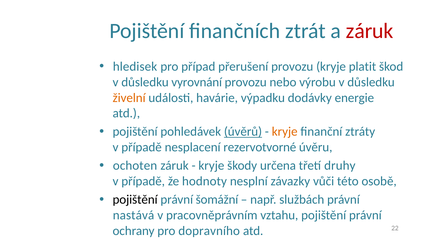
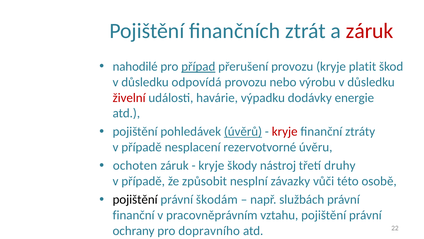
hledisek: hledisek -> nahodilé
případ underline: none -> present
vyrovnání: vyrovnání -> odpovídá
živelní colour: orange -> red
kryje at (285, 131) colour: orange -> red
určena: určena -> nástroj
hodnoty: hodnoty -> způsobit
šomážní: šomážní -> škodám
nastává at (134, 215): nastává -> finanční
